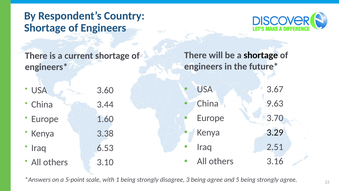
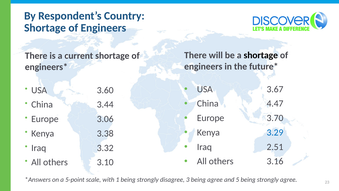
9.63: 9.63 -> 4.47
1.60: 1.60 -> 3.06
3.29 colour: black -> blue
6.53: 6.53 -> 3.32
